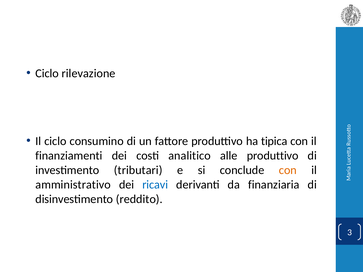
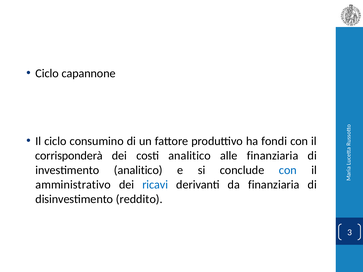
rilevazione: rilevazione -> capannone
tipica: tipica -> fondi
finanziamenti: finanziamenti -> corrisponderà
alle produttivo: produttivo -> finanziaria
investimento tributari: tributari -> analitico
con at (288, 170) colour: orange -> blue
